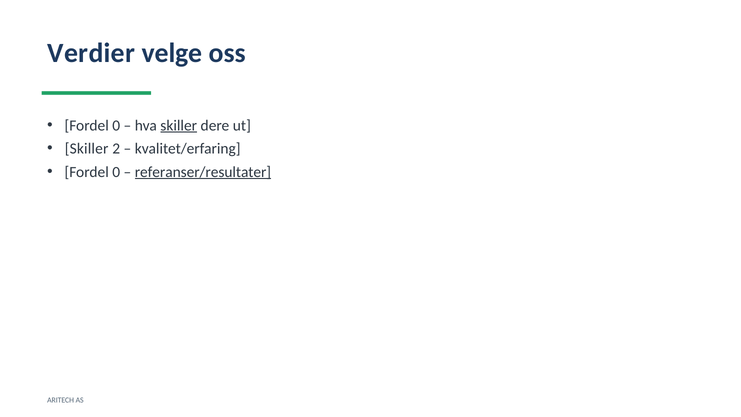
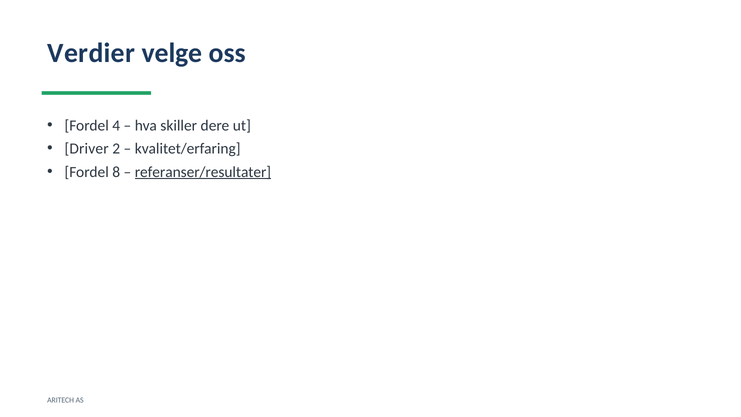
0 at (116, 126): 0 -> 4
skiller at (179, 126) underline: present -> none
Skiller at (87, 149): Skiller -> Driver
0 at (116, 172): 0 -> 8
